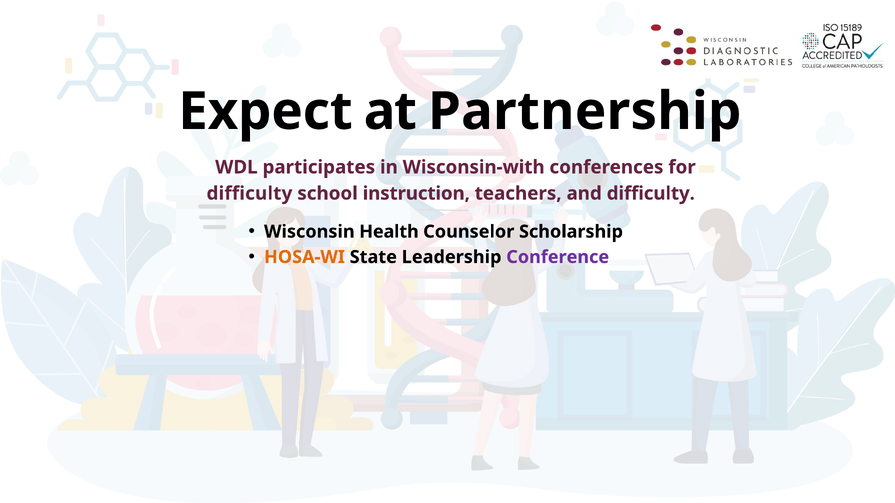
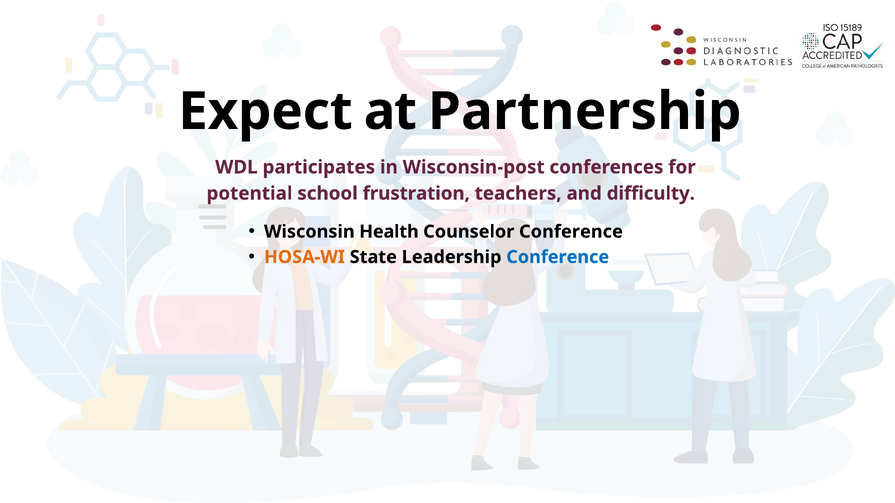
Wisconsin-with: Wisconsin-with -> Wisconsin-post
difficulty at (249, 194): difficulty -> potential
instruction: instruction -> frustration
Counselor Scholarship: Scholarship -> Conference
Conference at (558, 257) colour: purple -> blue
